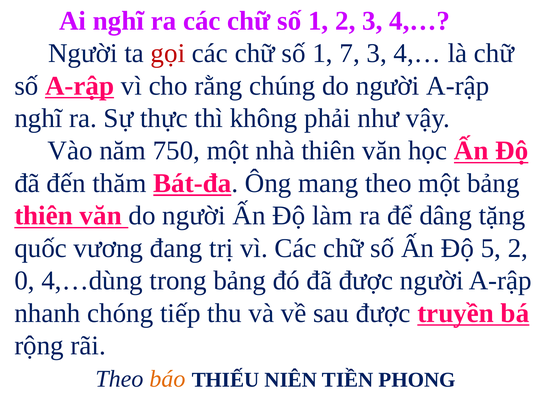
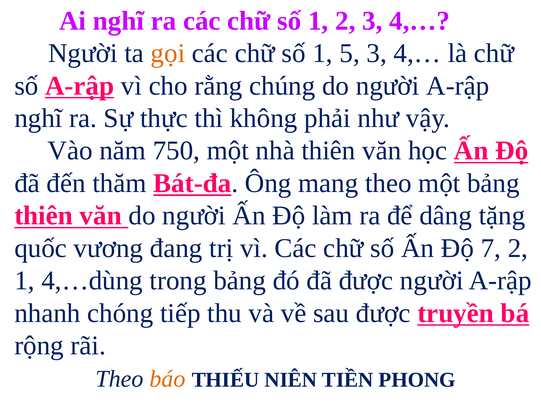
gọi colour: red -> orange
7: 7 -> 5
5: 5 -> 7
0 at (24, 280): 0 -> 1
